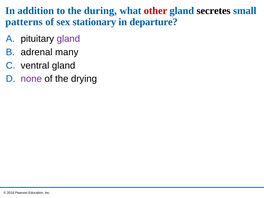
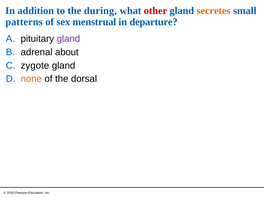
secretes colour: black -> orange
stationary: stationary -> menstrual
many: many -> about
ventral: ventral -> zygote
none colour: purple -> orange
drying: drying -> dorsal
